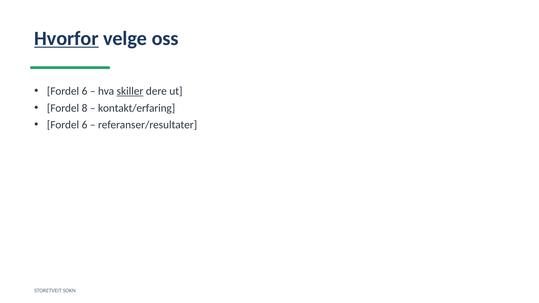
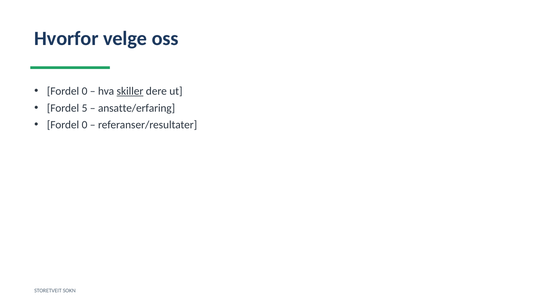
Hvorfor underline: present -> none
6 at (85, 91): 6 -> 0
8: 8 -> 5
kontakt/erfaring: kontakt/erfaring -> ansatte/erfaring
6 at (85, 125): 6 -> 0
